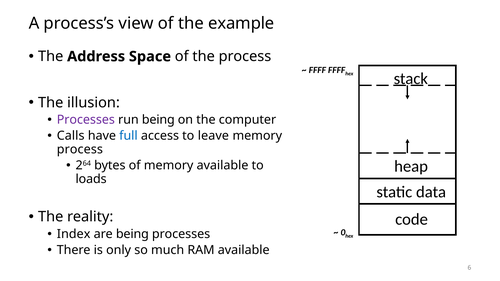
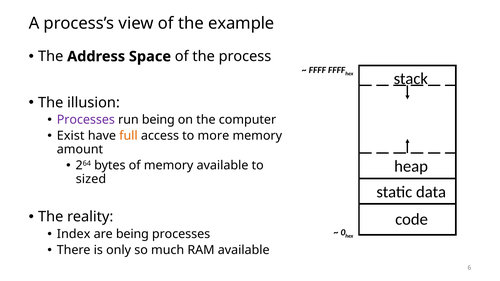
Calls: Calls -> Exist
full colour: blue -> orange
leave: leave -> more
process at (80, 149): process -> amount
loads: loads -> sized
